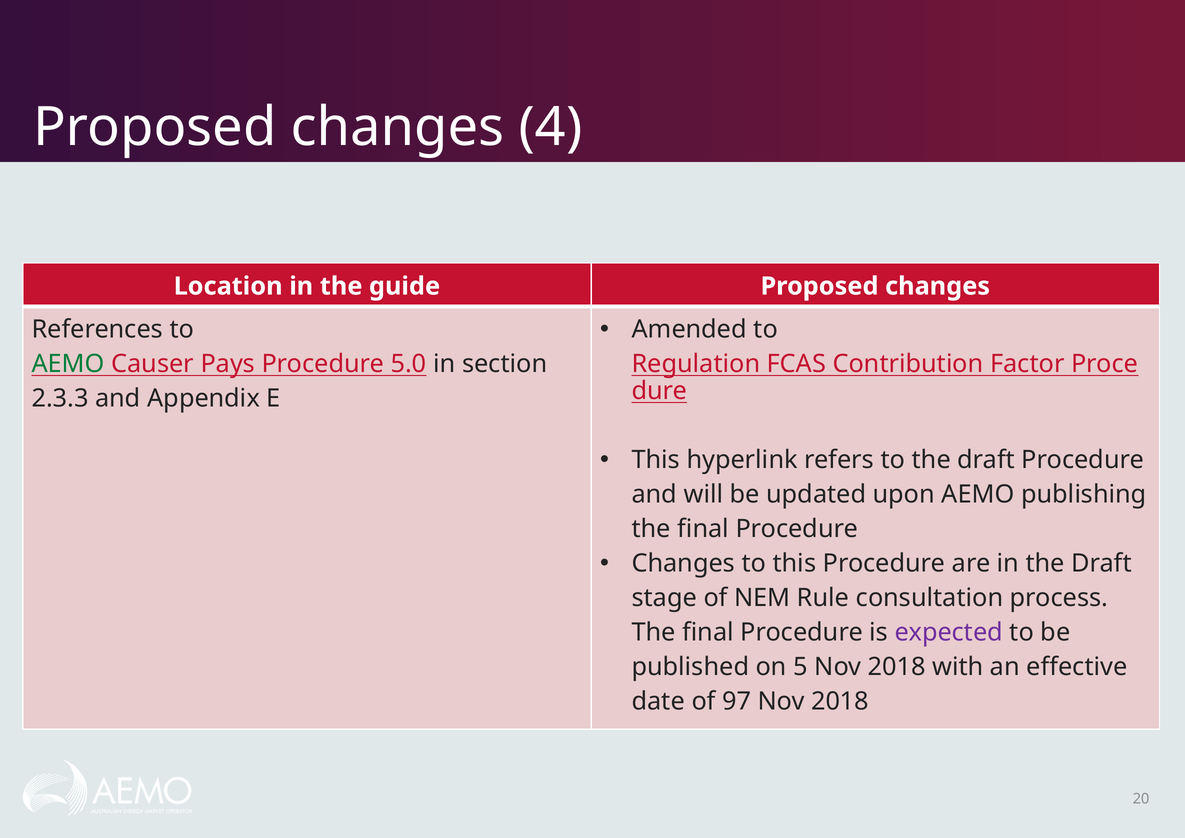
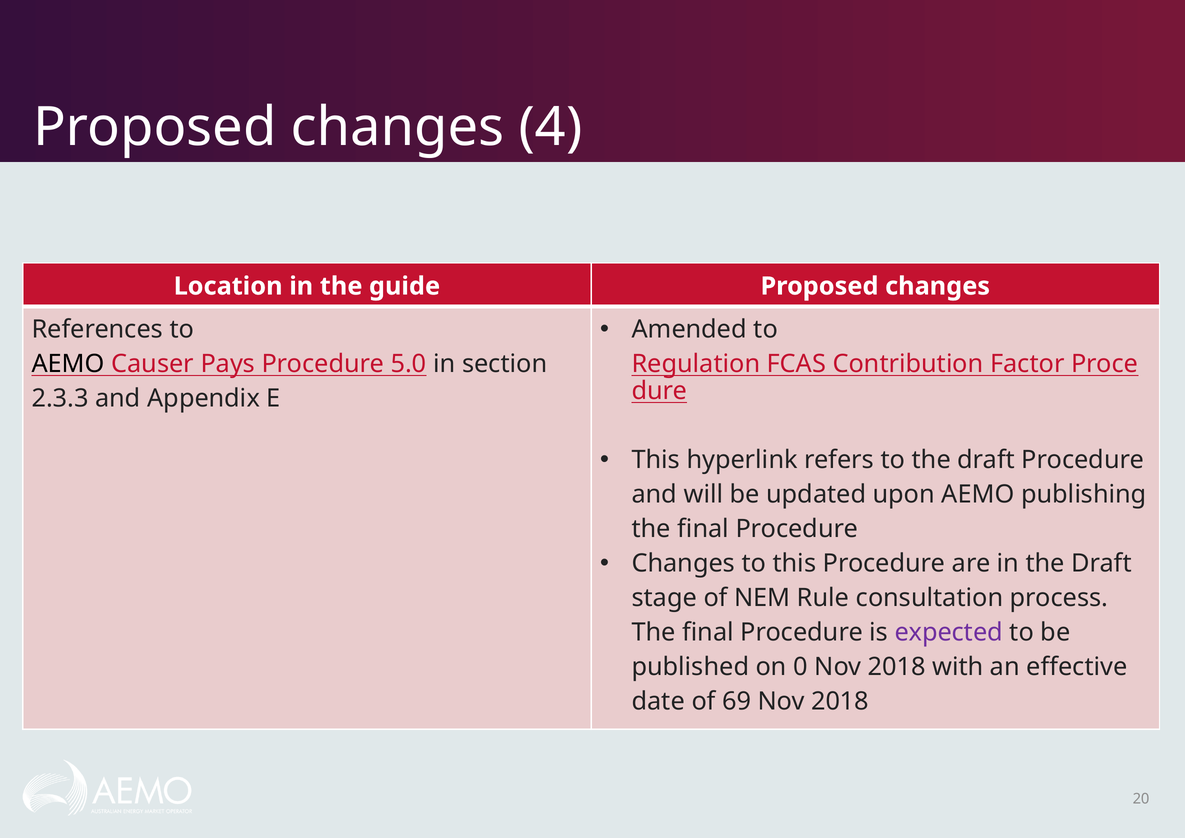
AEMO at (68, 364) colour: green -> black
5: 5 -> 0
97: 97 -> 69
